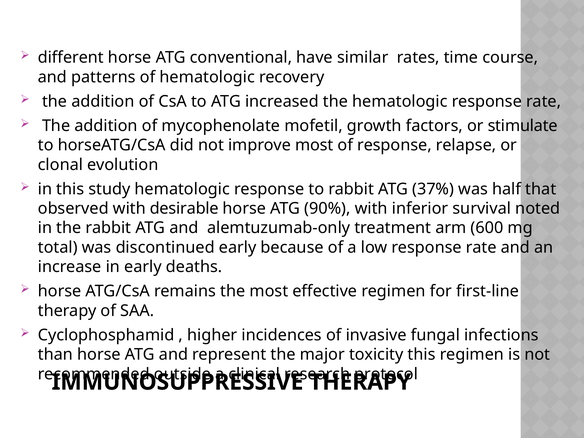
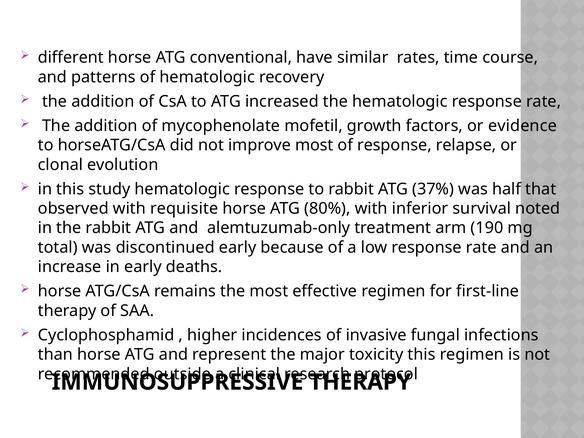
stimulate: stimulate -> evidence
desirable: desirable -> requisite
90%: 90% -> 80%
600: 600 -> 190
